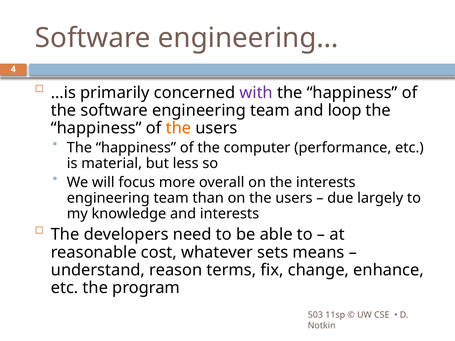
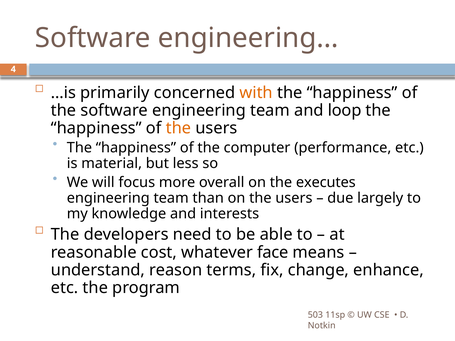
with colour: purple -> orange
the interests: interests -> executes
sets: sets -> face
